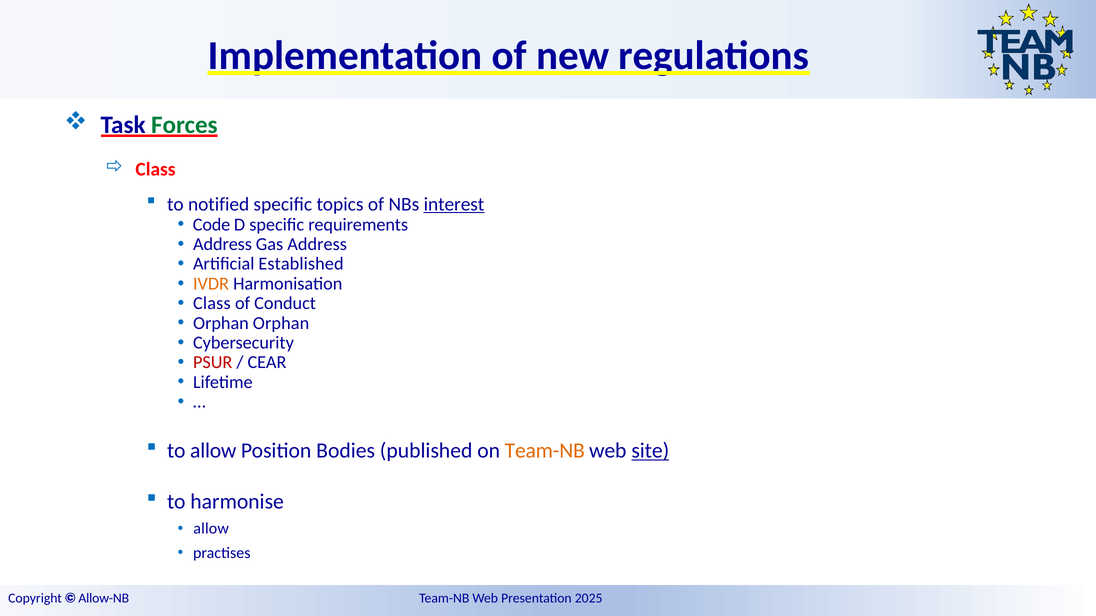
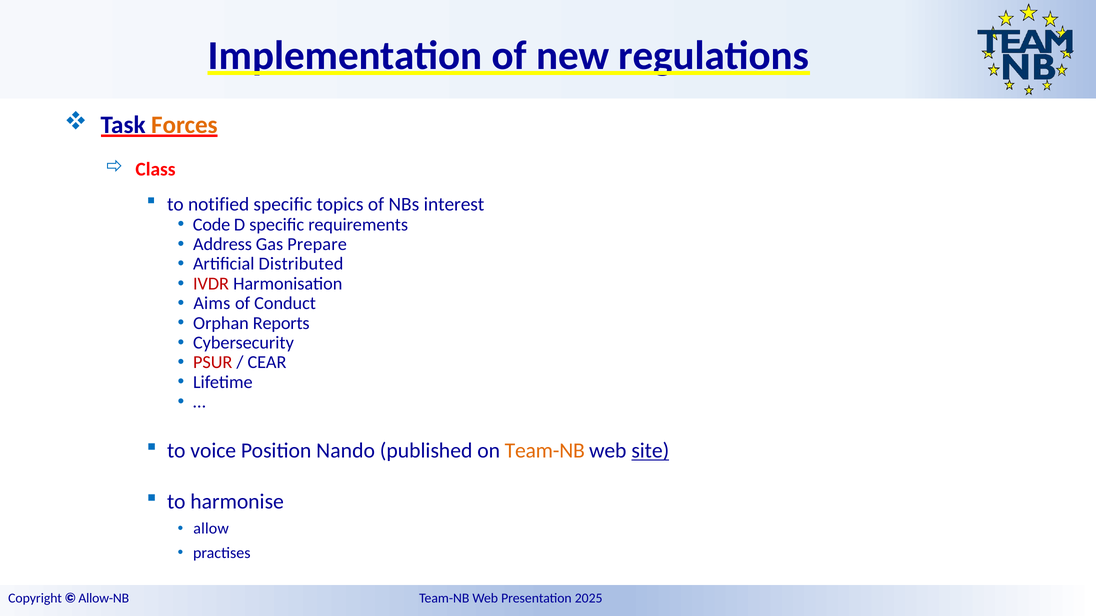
Forces colour: green -> orange
interest underline: present -> none
Gas Address: Address -> Prepare
Established: Established -> Distributed
IVDR colour: orange -> red
Class at (212, 304): Class -> Aims
Orphan Orphan: Orphan -> Reports
to allow: allow -> voice
Bodies: Bodies -> Nando
